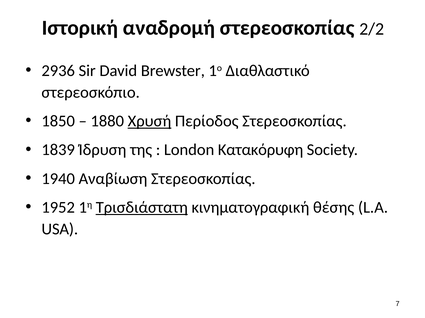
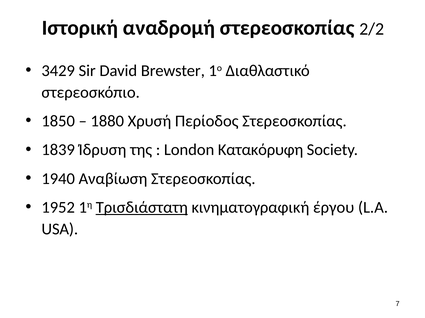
2936: 2936 -> 3429
Χρυσή underline: present -> none
θέσης: θέσης -> έργου
